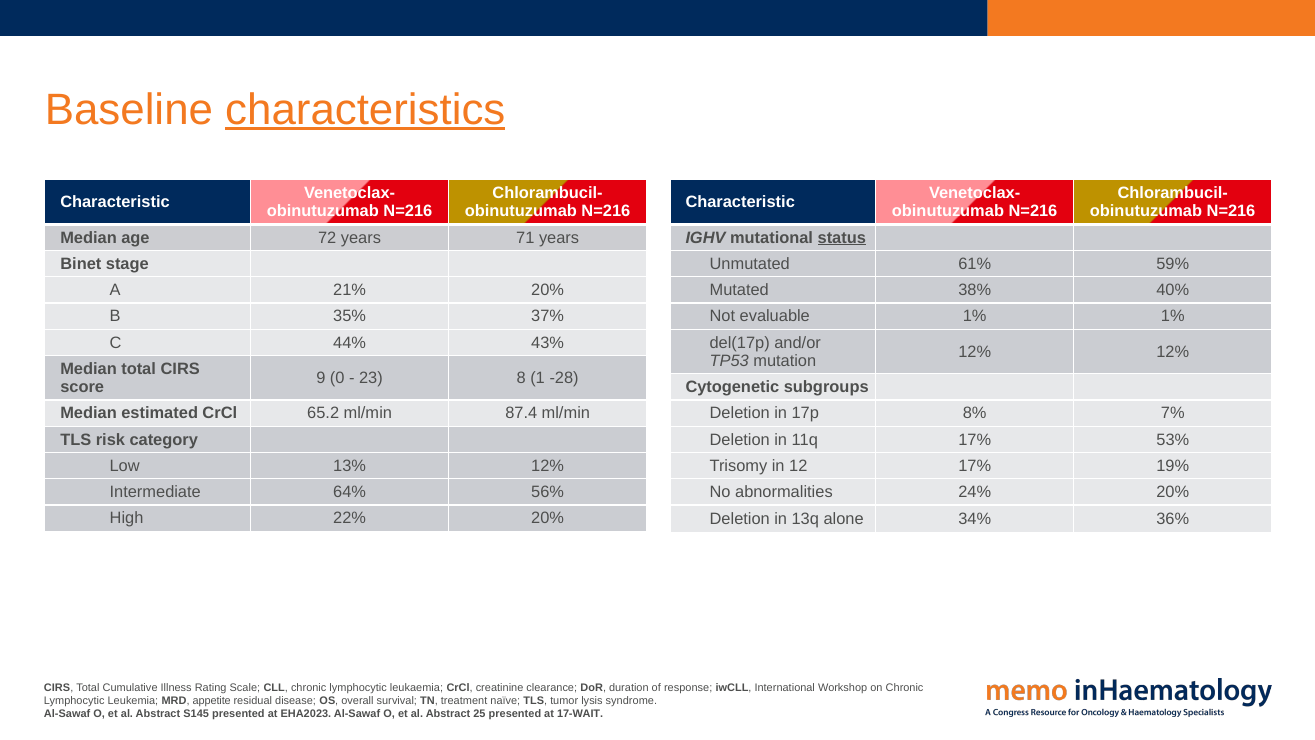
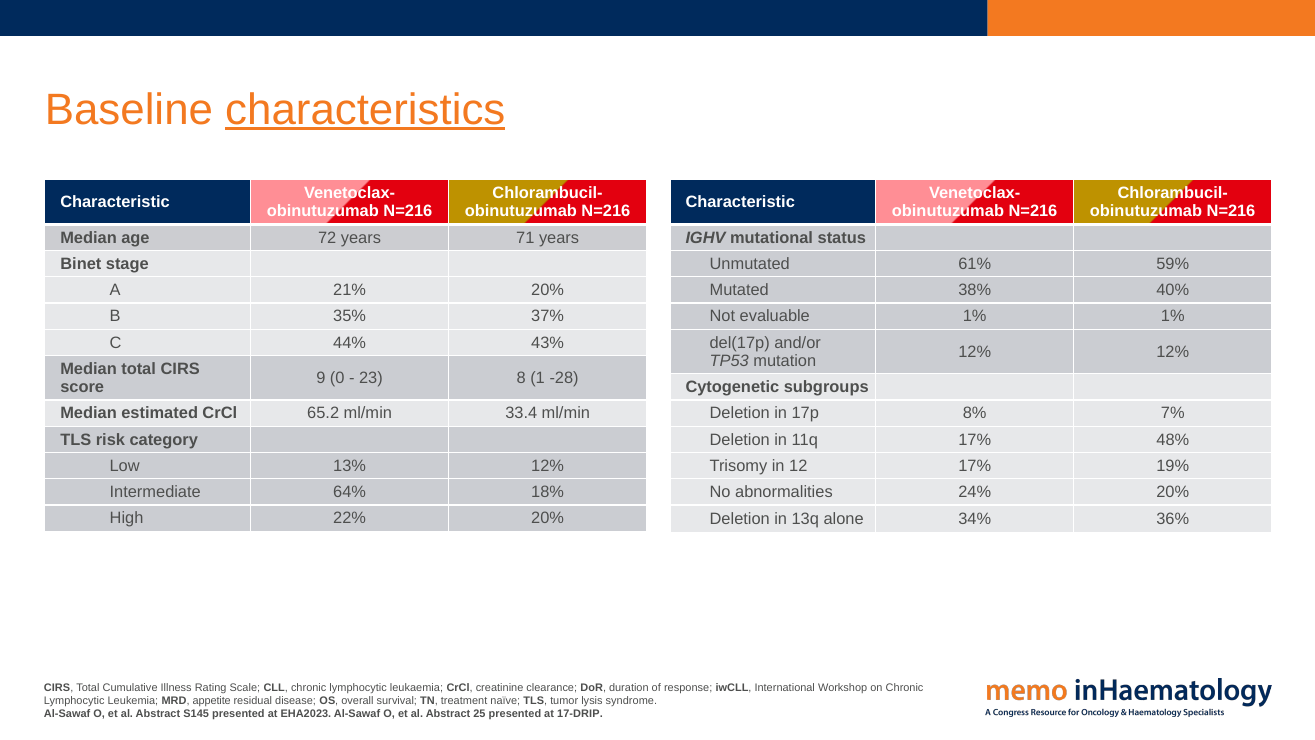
status underline: present -> none
87.4: 87.4 -> 33.4
53%: 53% -> 48%
56%: 56% -> 18%
17-WAIT: 17-WAIT -> 17-DRIP
